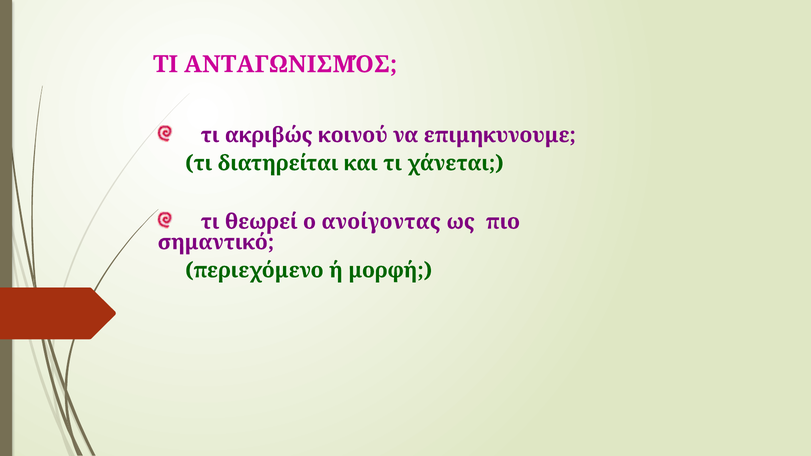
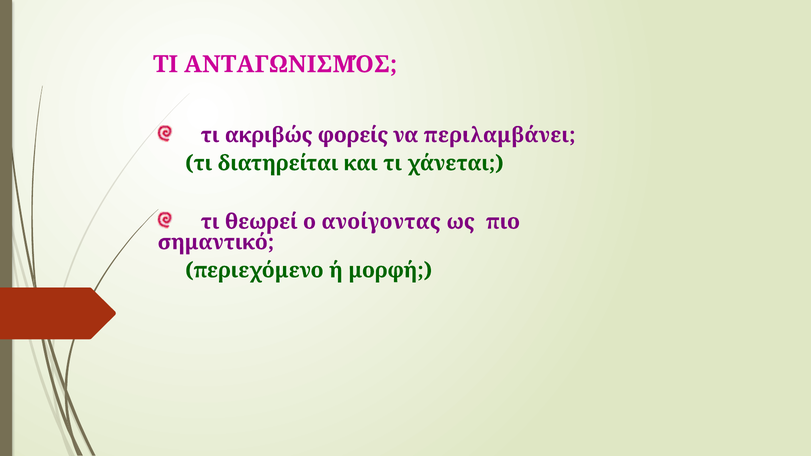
κοινού: κοινού -> φορείς
επιμηκυνουμε: επιμηκυνουμε -> περιλαμβάνει
